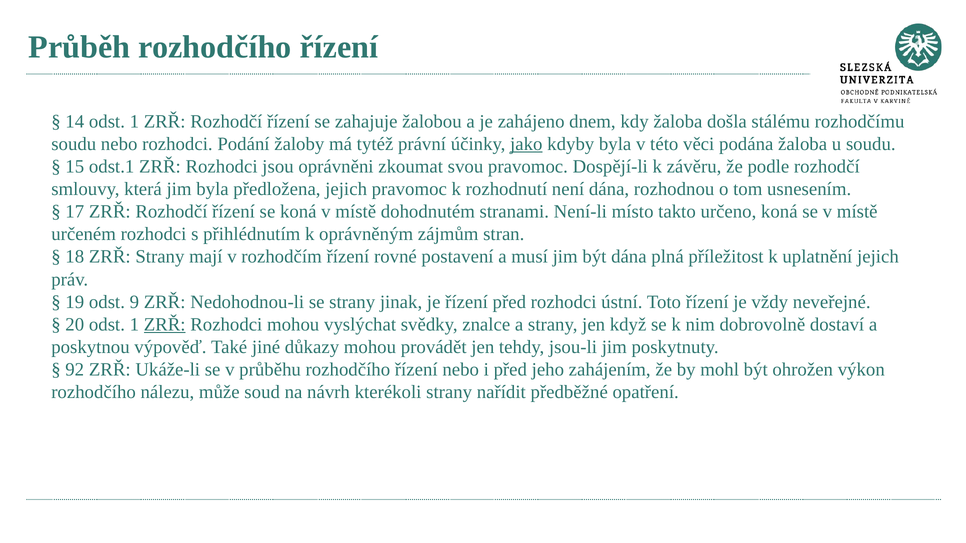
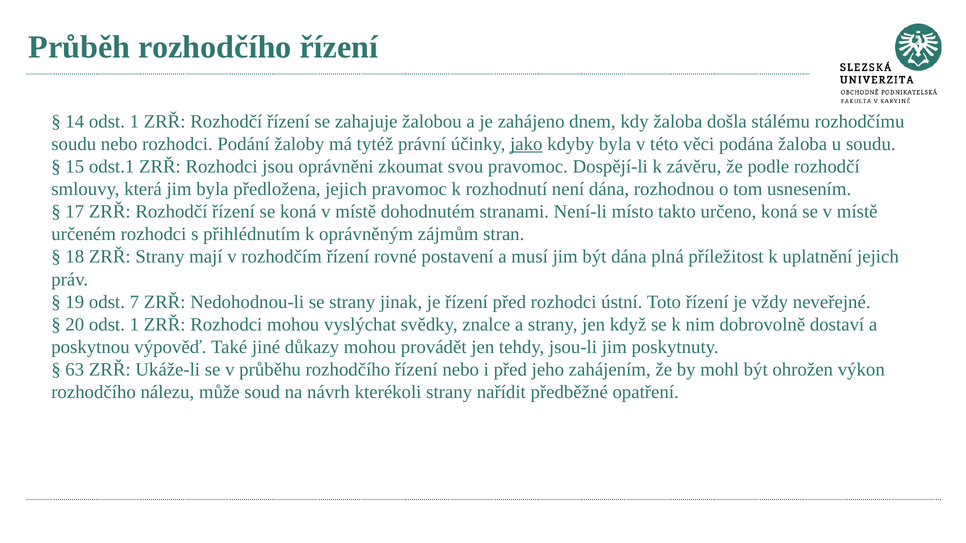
9: 9 -> 7
ZRŘ at (165, 325) underline: present -> none
92: 92 -> 63
